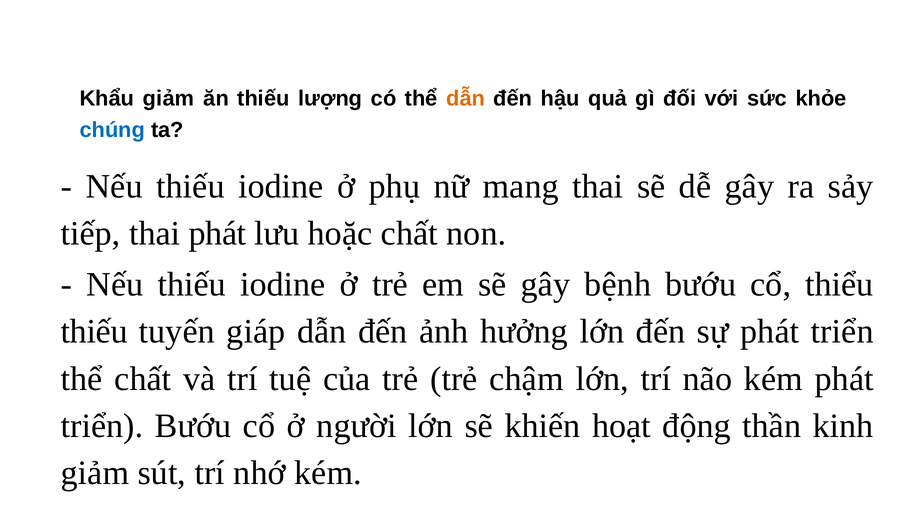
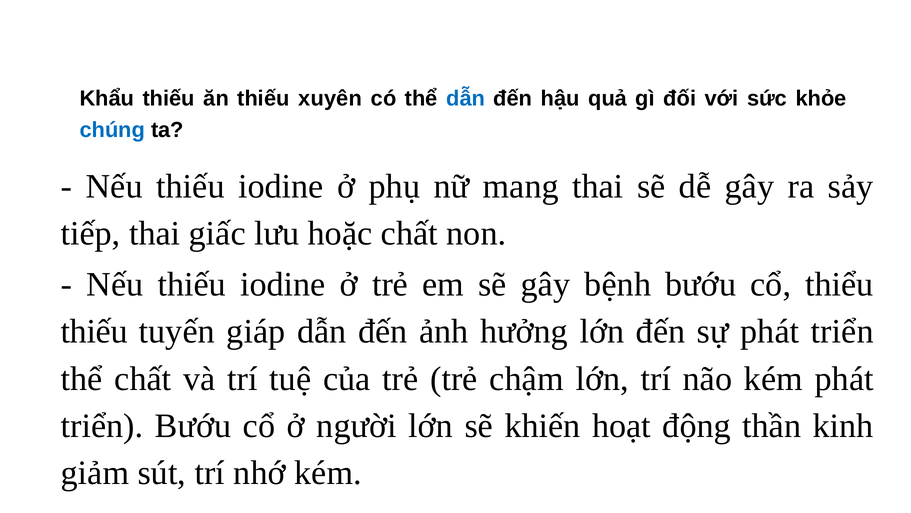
Khẩu giảm: giảm -> thiếu
lượng: lượng -> xuyên
dẫn colour: orange -> blue
thai phát: phát -> giấc
